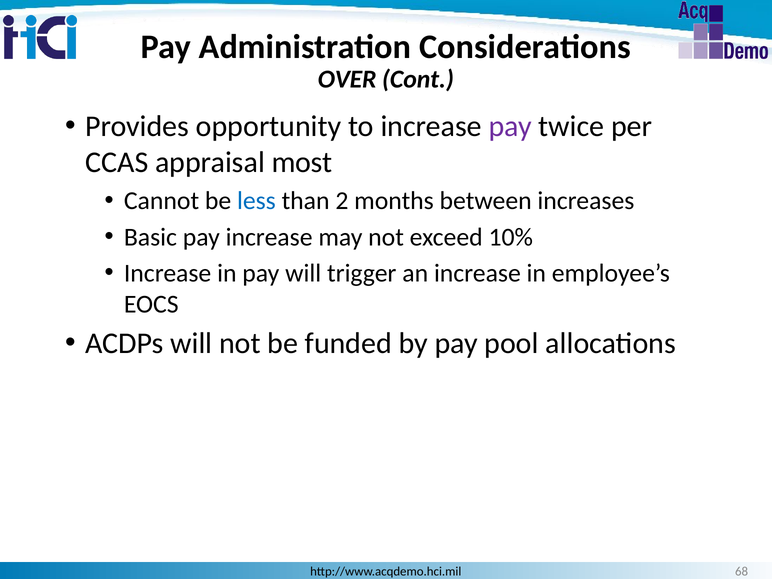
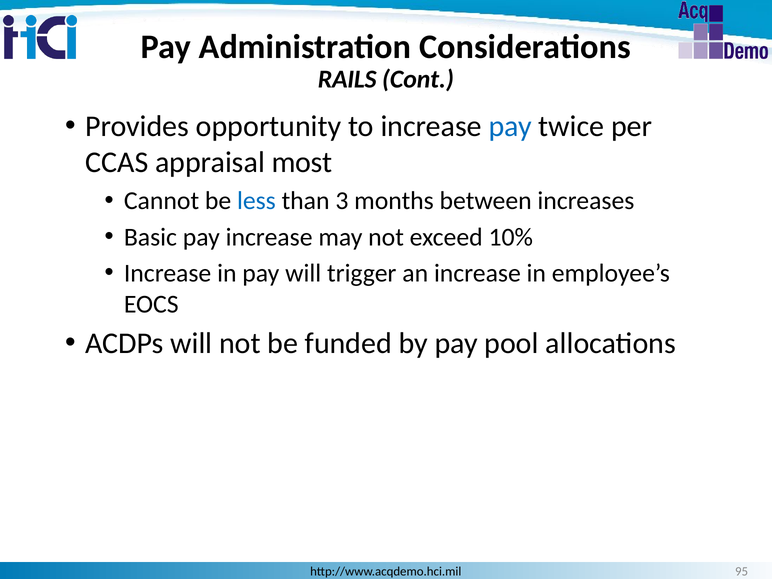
OVER: OVER -> RAILS
pay at (510, 126) colour: purple -> blue
2: 2 -> 3
68: 68 -> 95
